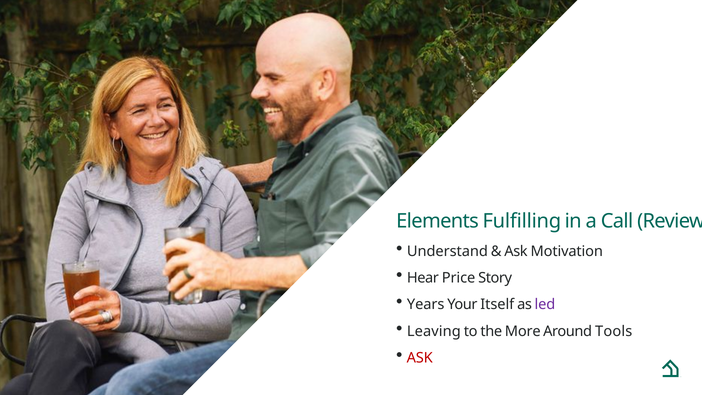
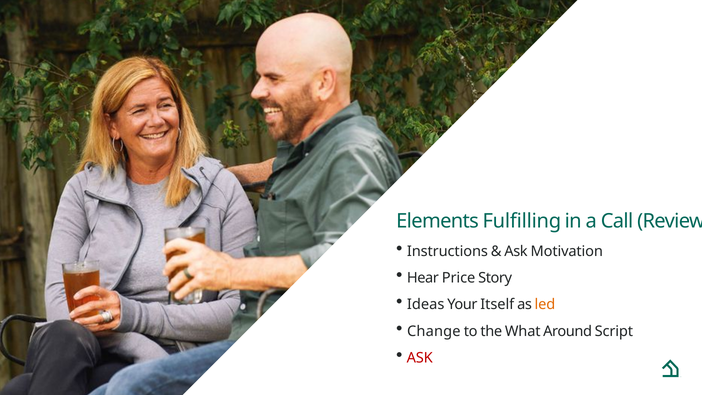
Understand: Understand -> Instructions
Years: Years -> Ideas
led colour: purple -> orange
Leaving: Leaving -> Change
More: More -> What
Tools: Tools -> Script
